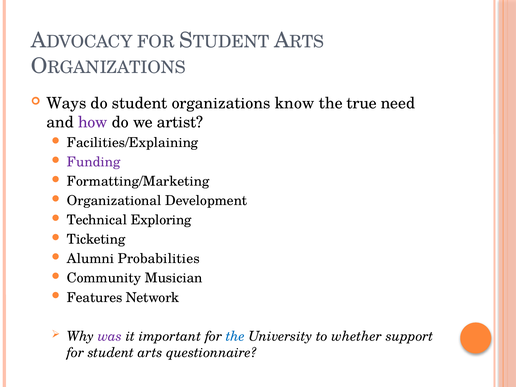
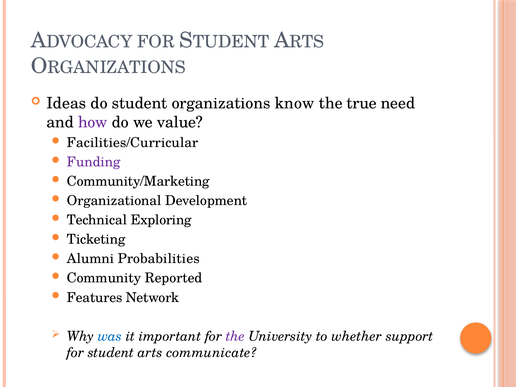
Ways: Ways -> Ideas
artist: artist -> value
Facilities/Explaining: Facilities/Explaining -> Facilities/Curricular
Formatting/Marketing: Formatting/Marketing -> Community/Marketing
Musician: Musician -> Reported
was colour: purple -> blue
the at (235, 336) colour: blue -> purple
questionnaire: questionnaire -> communicate
